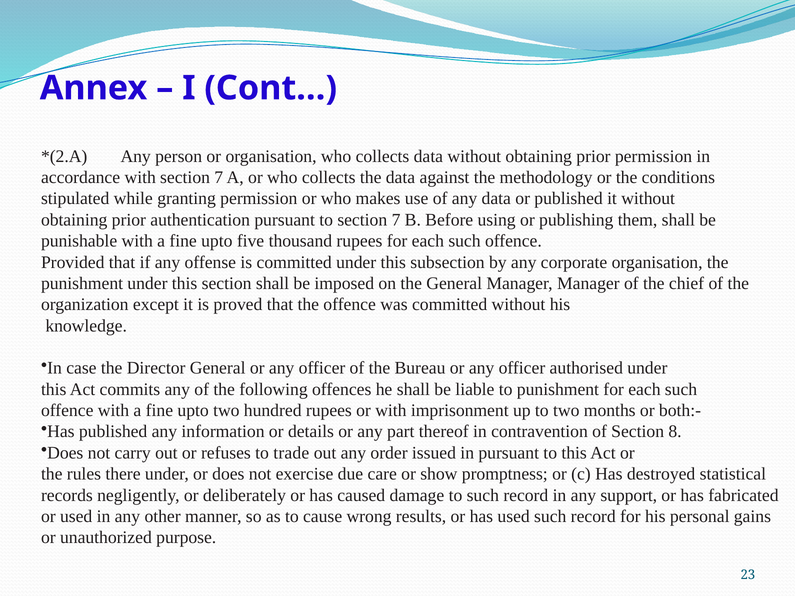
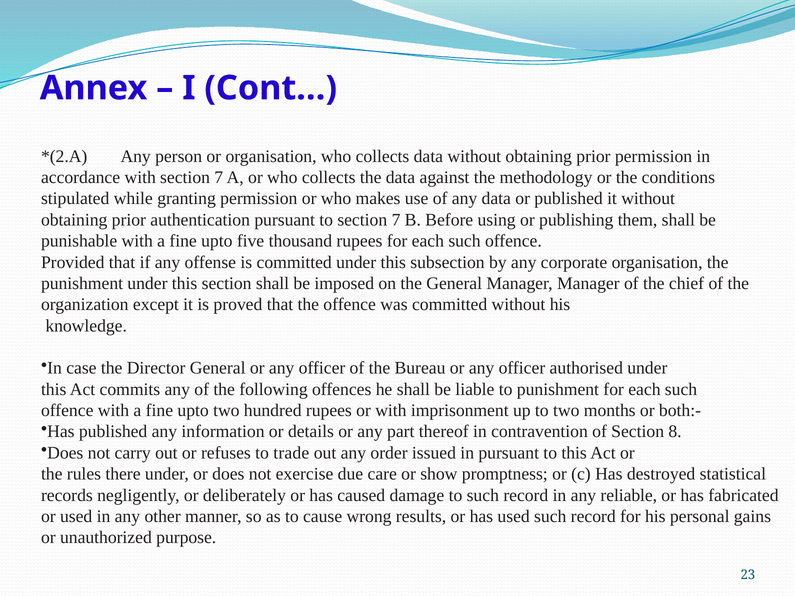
support: support -> reliable
